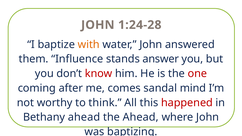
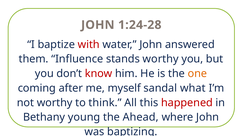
with colour: orange -> red
stands answer: answer -> worthy
one colour: red -> orange
comes: comes -> myself
mind: mind -> what
Bethany ahead: ahead -> young
